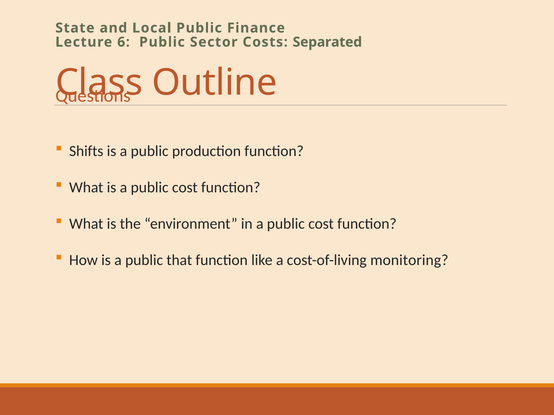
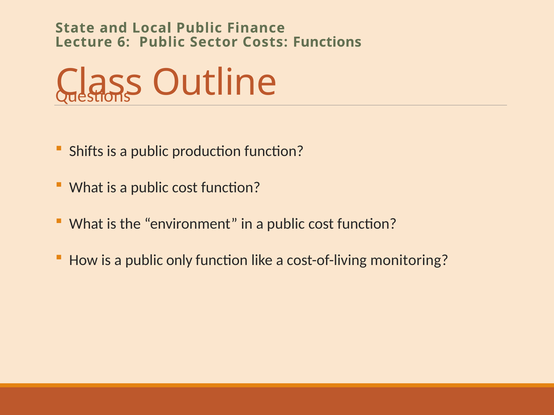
Separated: Separated -> Functions
that: that -> only
